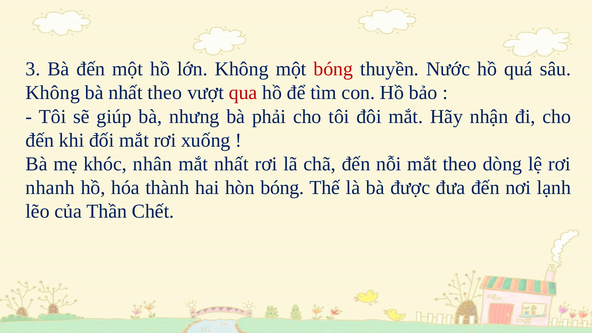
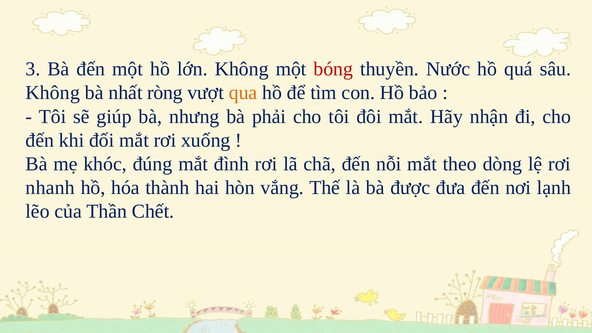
nhất theo: theo -> ròng
qua colour: red -> orange
nhân: nhân -> đúng
mắt nhất: nhất -> đình
hòn bóng: bóng -> vắng
